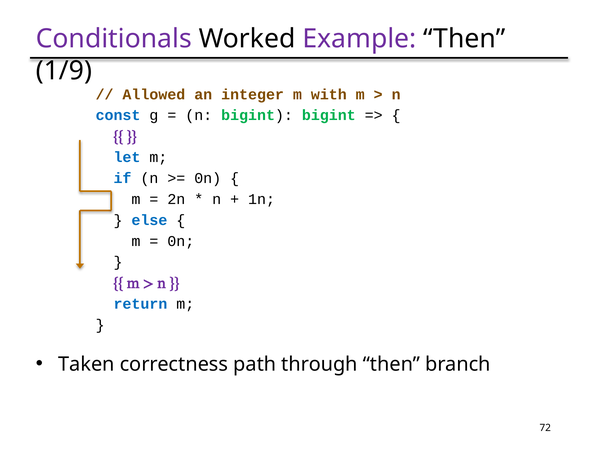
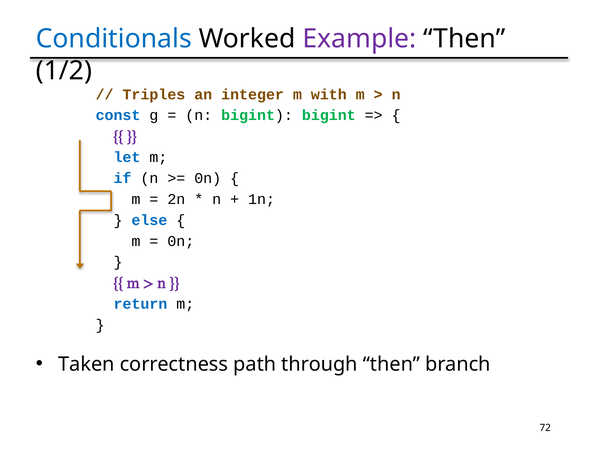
Conditionals colour: purple -> blue
1/9: 1/9 -> 1/2
Allowed: Allowed -> Triples
